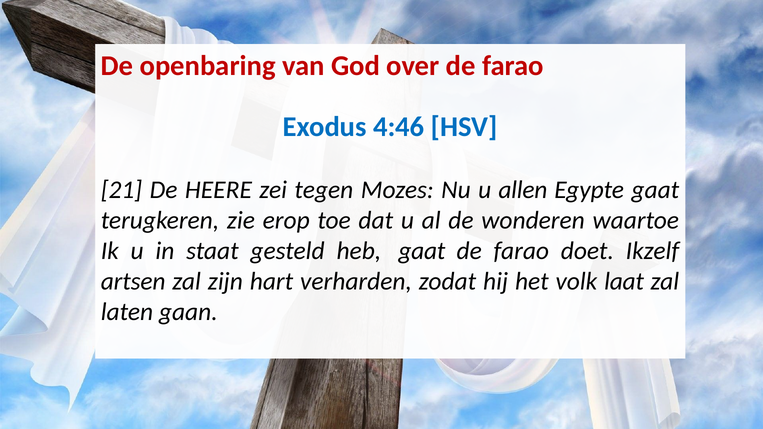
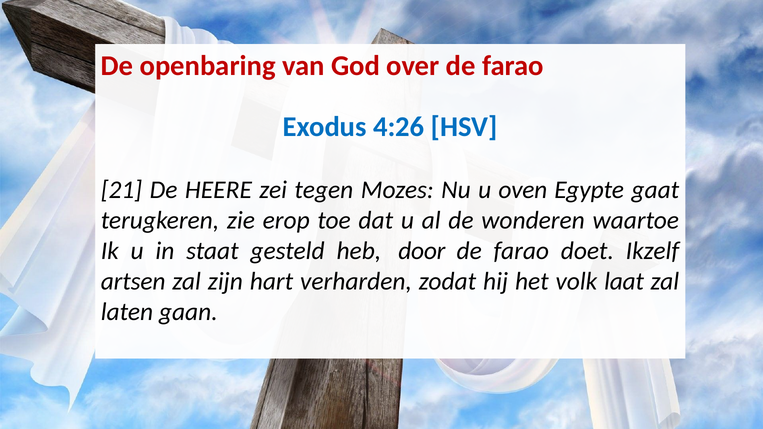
4:46: 4:46 -> 4:26
allen: allen -> oven
heb gaat: gaat -> door
